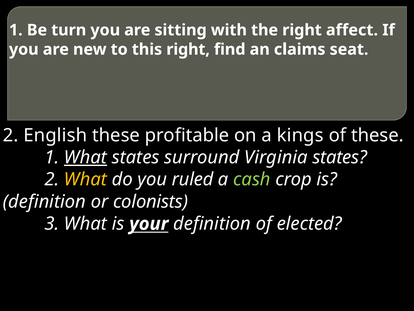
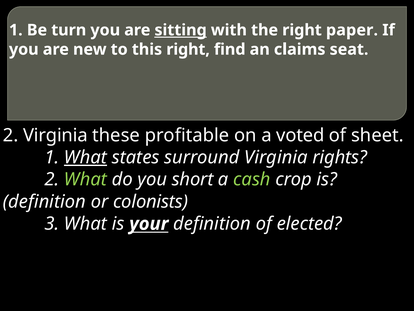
sitting underline: none -> present
affect: affect -> paper
2 English: English -> Virginia
kings: kings -> voted
of these: these -> sheet
Virginia states: states -> rights
What at (85, 179) colour: yellow -> light green
ruled: ruled -> short
